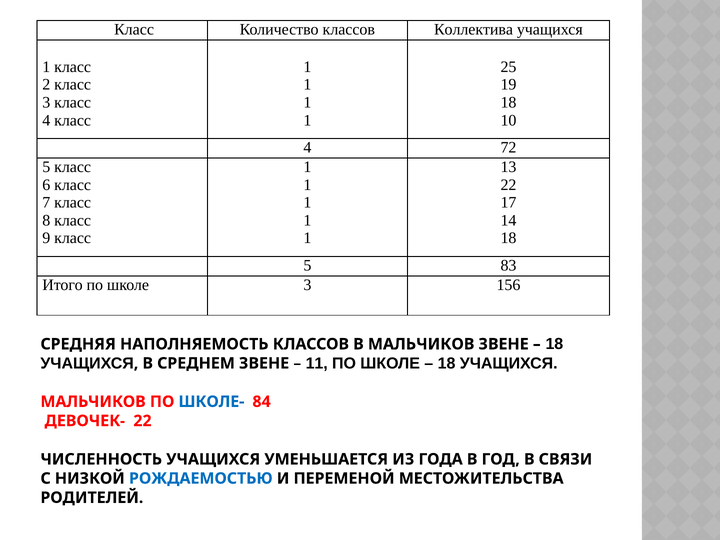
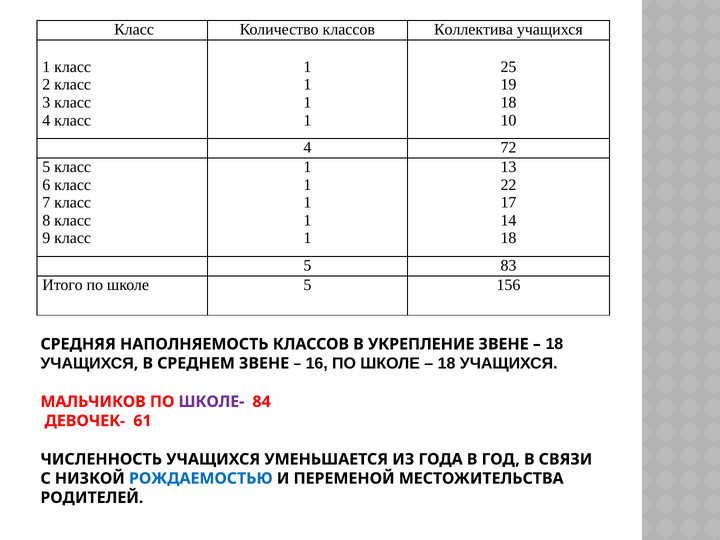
школе 3: 3 -> 5
В МАЛЬЧИКОВ: МАЛЬЧИКОВ -> УКРЕПЛЕНИЕ
11: 11 -> 16
ШКОЛЕ- colour: blue -> purple
ДЕВОЧЕК- 22: 22 -> 61
